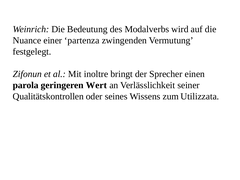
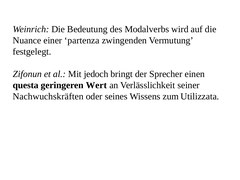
inoltre: inoltre -> jedoch
parola: parola -> questa
Qualitätskontrollen: Qualitätskontrollen -> Nachwuchskräften
